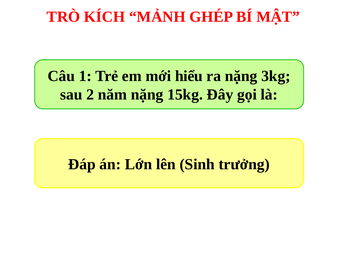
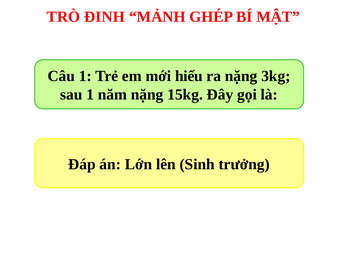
KÍCH: KÍCH -> ĐINH
sau 2: 2 -> 1
